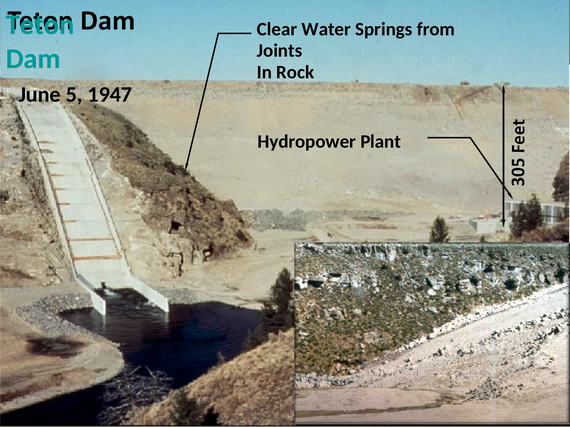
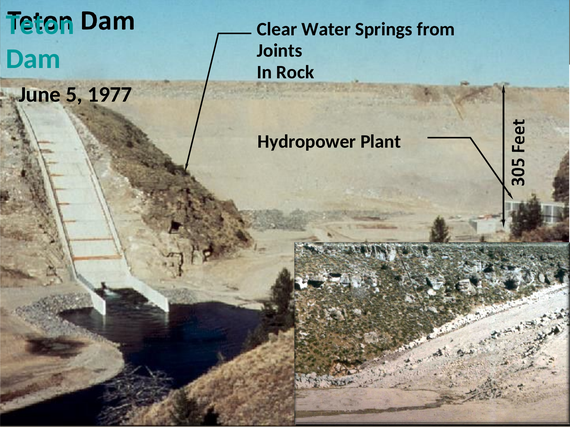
1947: 1947 -> 1977
